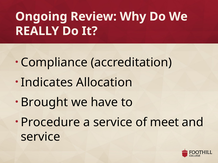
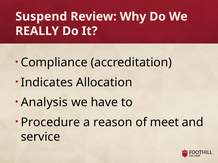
Ongoing: Ongoing -> Suspend
Brought: Brought -> Analysis
a service: service -> reason
